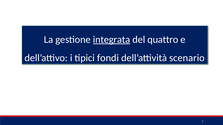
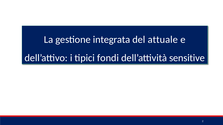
integrata underline: present -> none
quattro: quattro -> attuale
scenario: scenario -> sensitive
